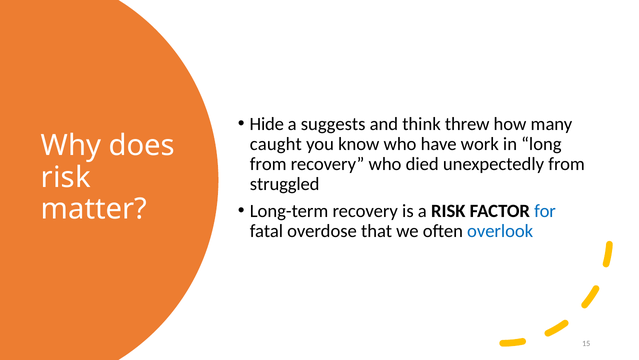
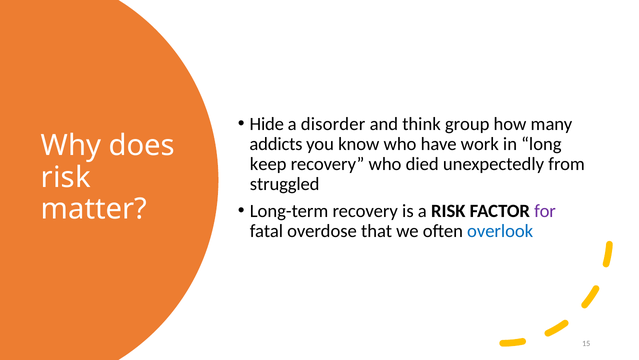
suggests: suggests -> disorder
threw: threw -> group
caught: caught -> addicts
from at (268, 164): from -> keep
for colour: blue -> purple
